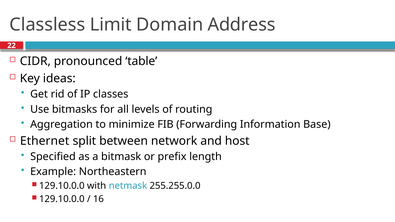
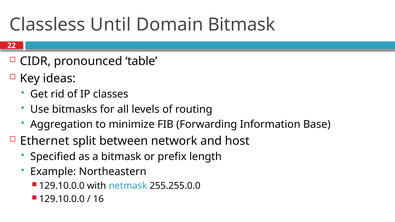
Limit: Limit -> Until
Domain Address: Address -> Bitmask
